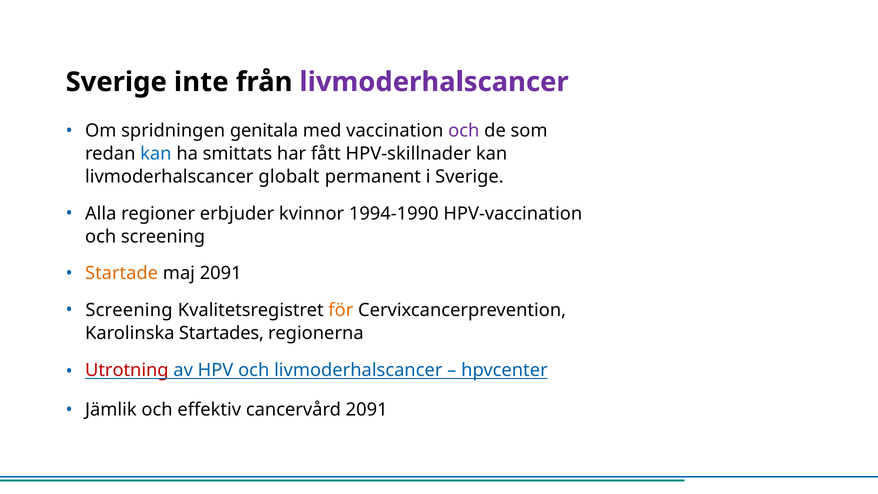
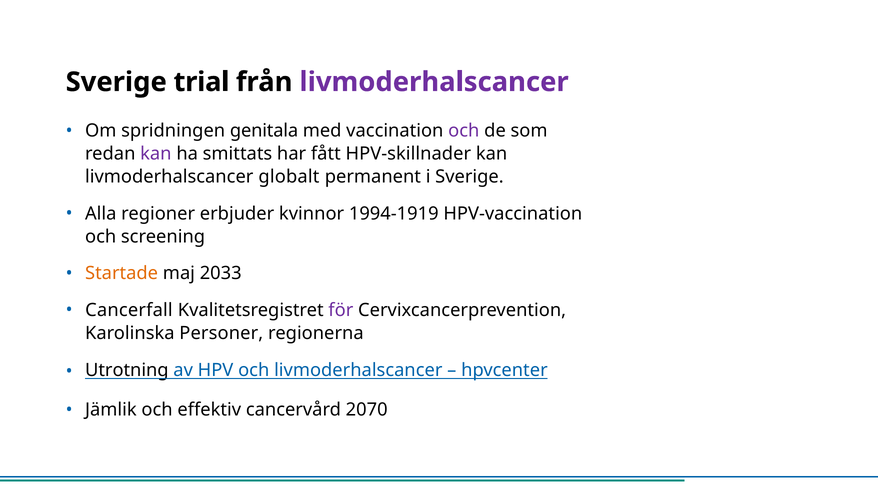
inte: inte -> trial
kan at (156, 154) colour: blue -> purple
1994-1990: 1994-1990 -> 1994-1919
maj 2091: 2091 -> 2033
Screening at (129, 310): Screening -> Cancerfall
för colour: orange -> purple
Startades: Startades -> Personer
Utrotning colour: red -> black
cancervård 2091: 2091 -> 2070
